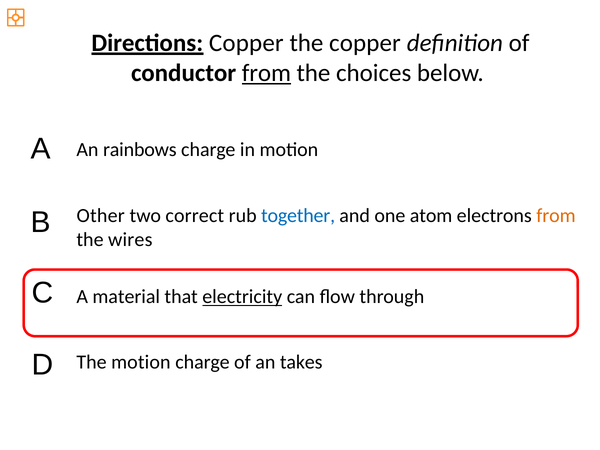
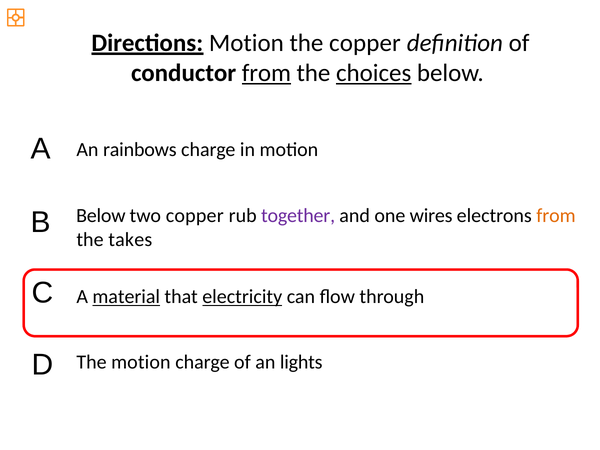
Directions Copper: Copper -> Motion
choices underline: none -> present
Other at (101, 216): Other -> Below
two correct: correct -> copper
together colour: blue -> purple
atom: atom -> wires
wires: wires -> takes
material underline: none -> present
takes: takes -> lights
